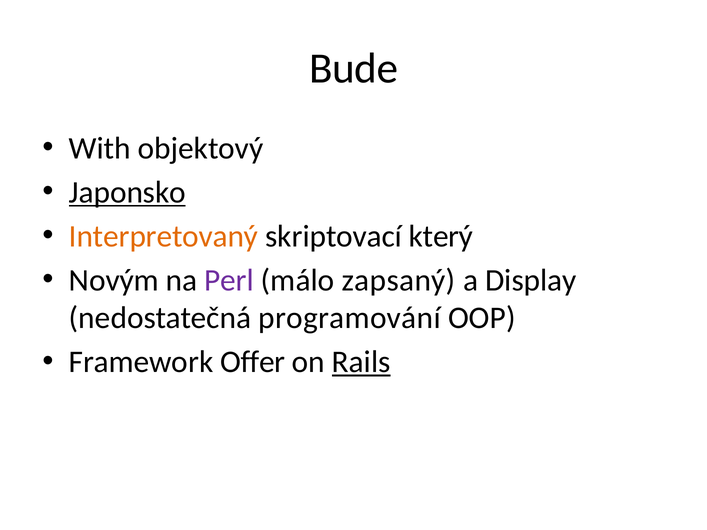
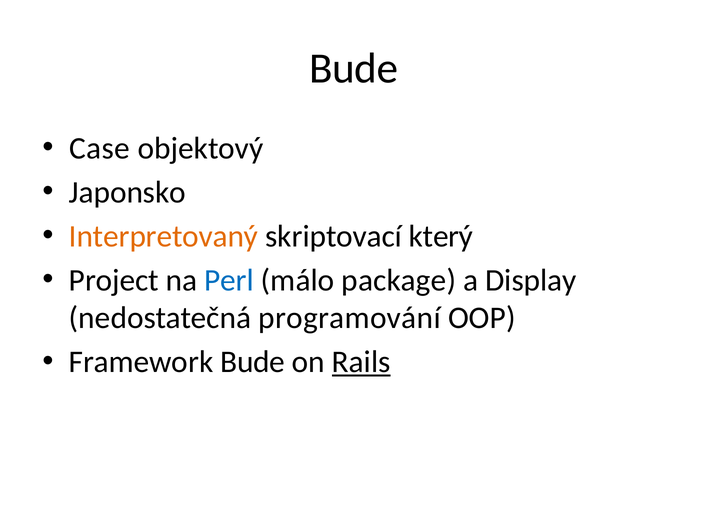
With: With -> Case
Japonsko underline: present -> none
Novým: Novým -> Project
Perl colour: purple -> blue
zapsaný: zapsaný -> package
Framework Offer: Offer -> Bude
